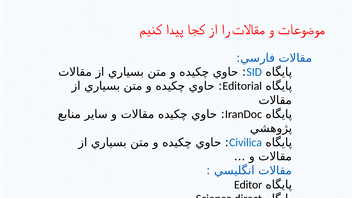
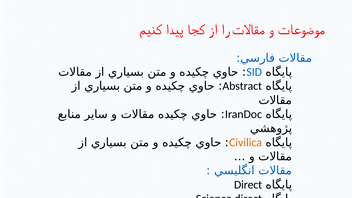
Editorial: Editorial -> Abstract
Civilica colour: blue -> orange
Editor at (248, 185): Editor -> Direct
